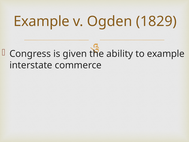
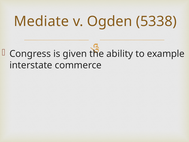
Example at (42, 21): Example -> Mediate
1829: 1829 -> 5338
